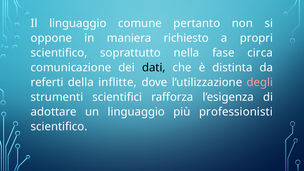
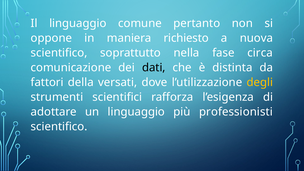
propri: propri -> nuova
referti: referti -> fattori
inflitte: inflitte -> versati
degli colour: pink -> yellow
